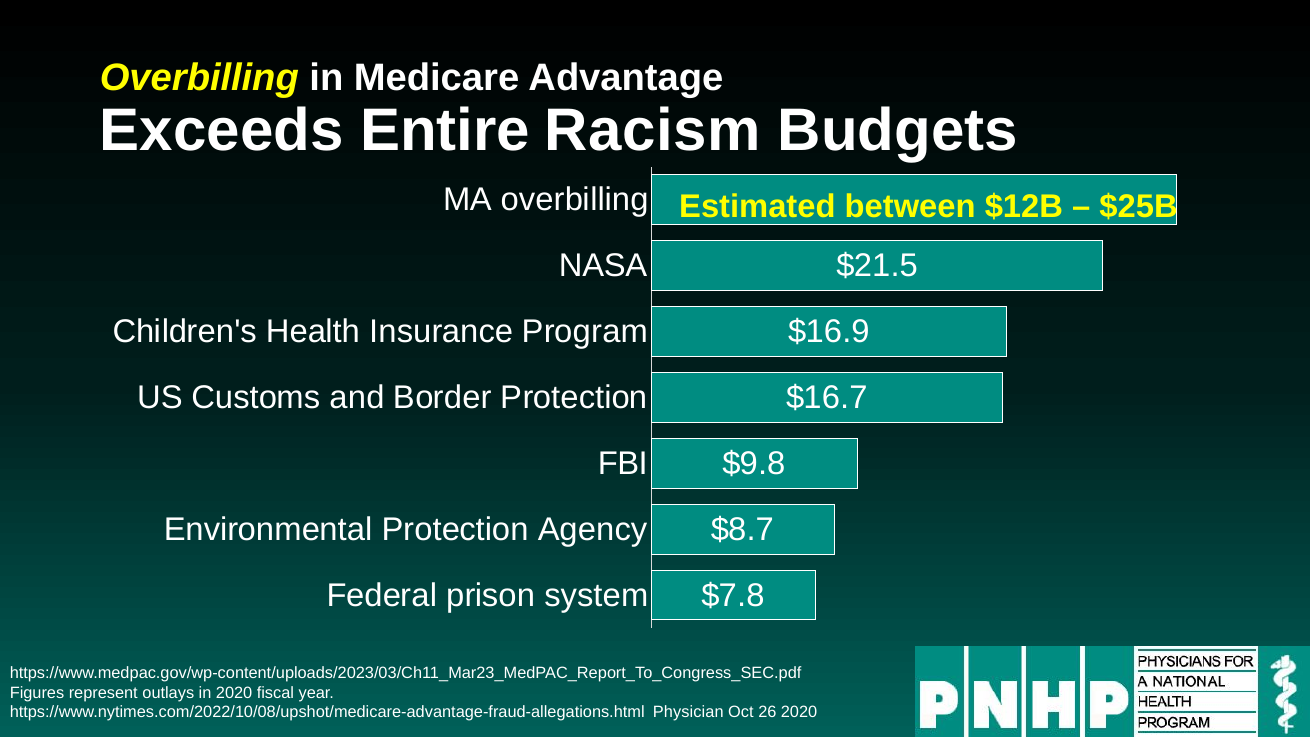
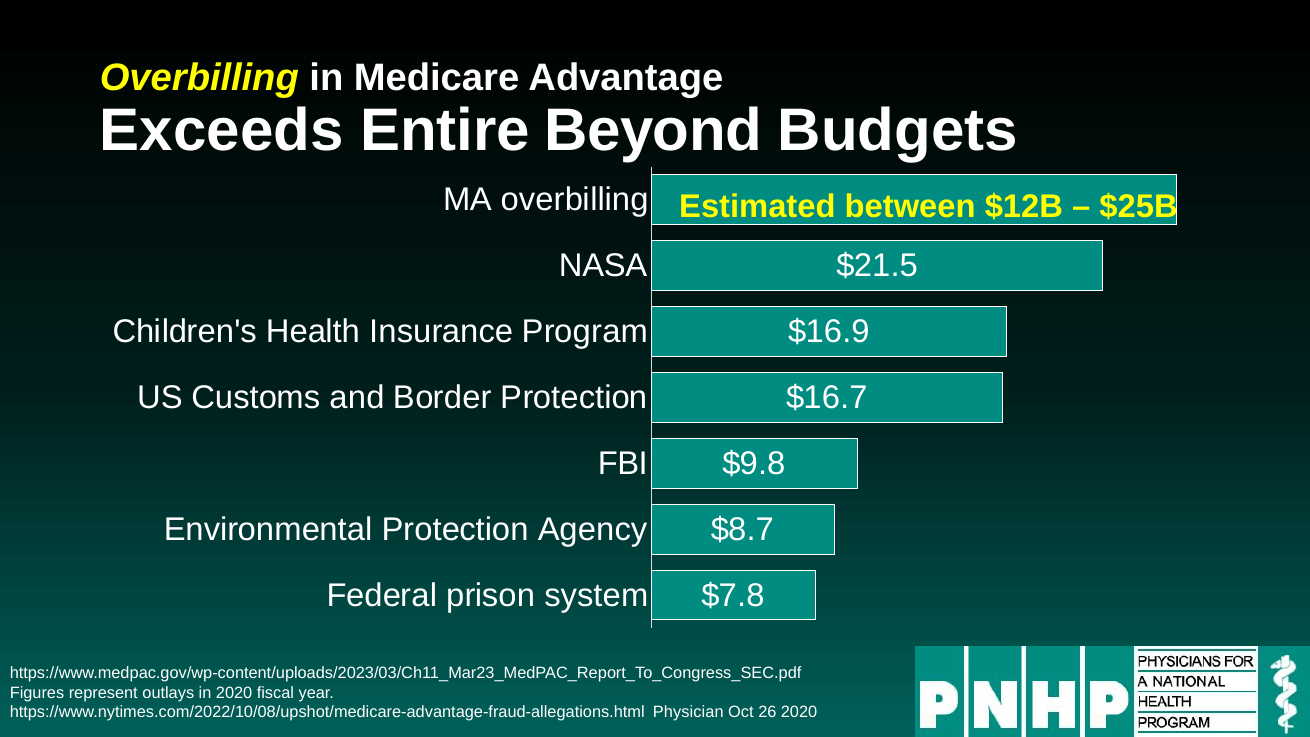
Racism: Racism -> Beyond
